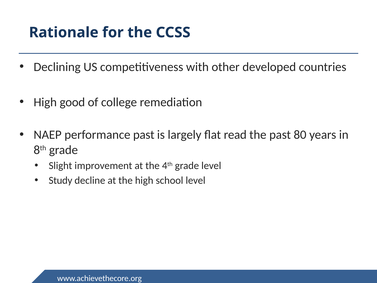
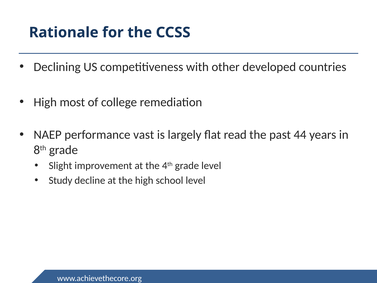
good: good -> most
performance past: past -> vast
80: 80 -> 44
